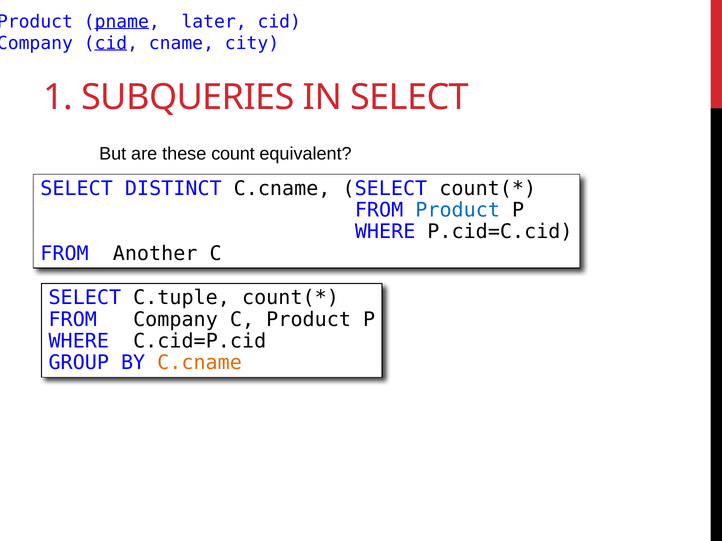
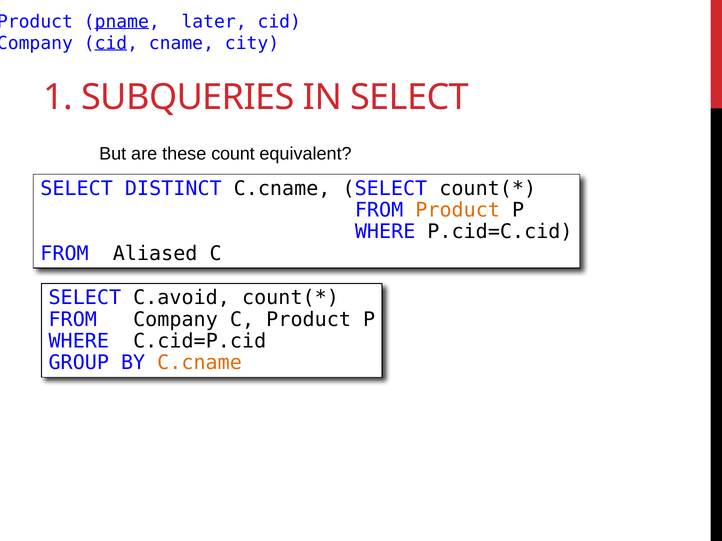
Product at (458, 210) colour: blue -> orange
Another: Another -> Aliased
C.tuple: C.tuple -> C.avoid
